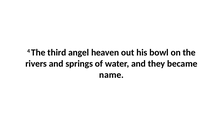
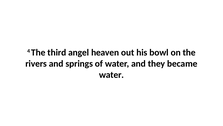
name at (111, 75): name -> water
